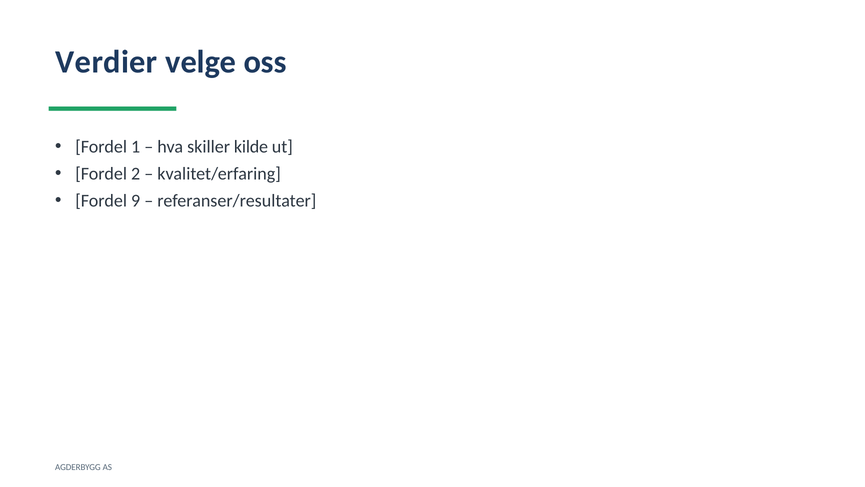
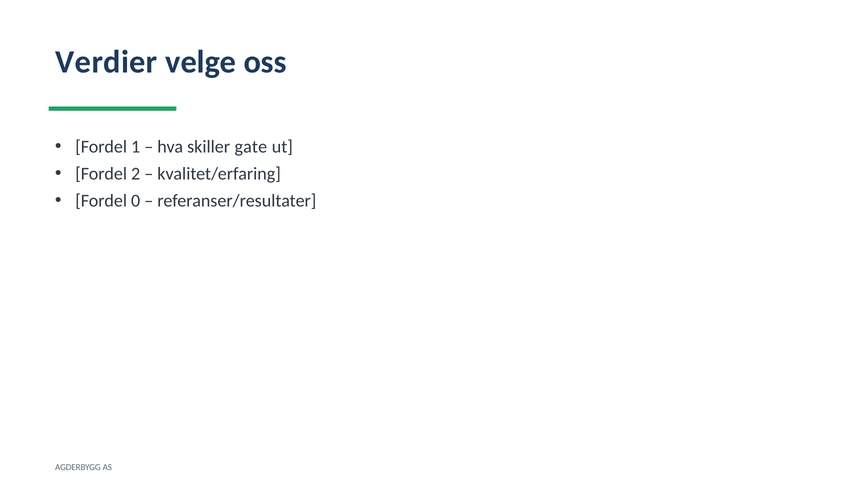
kilde: kilde -> gate
9: 9 -> 0
